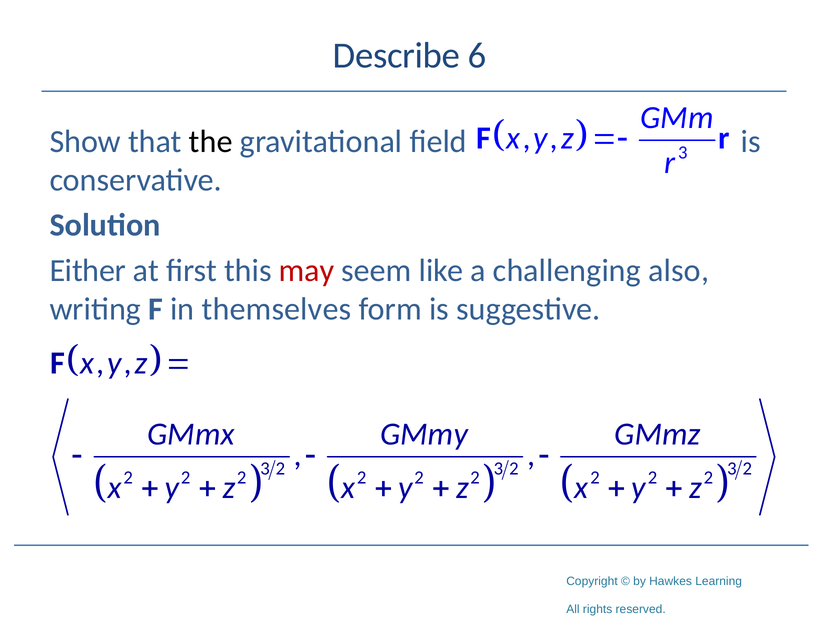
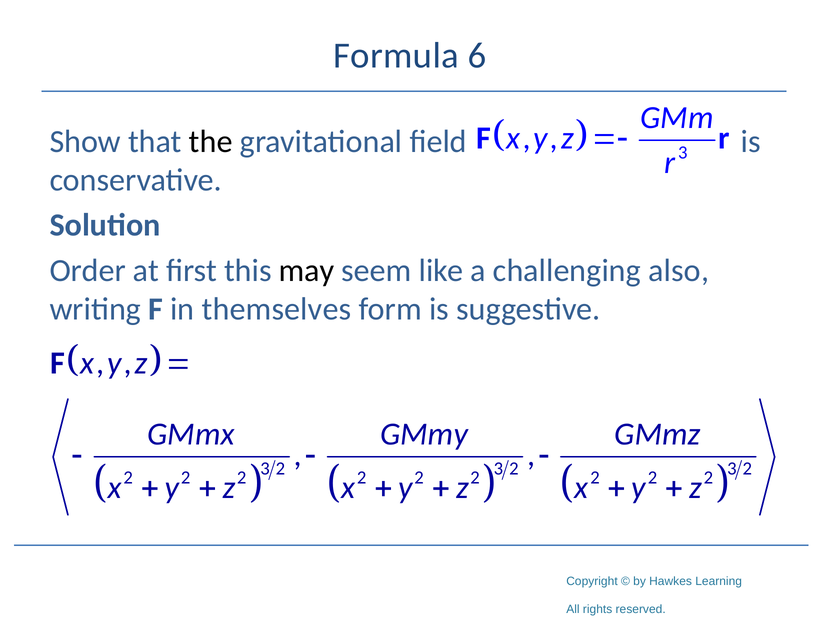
Describe: Describe -> Formula
Either: Either -> Order
may colour: red -> black
